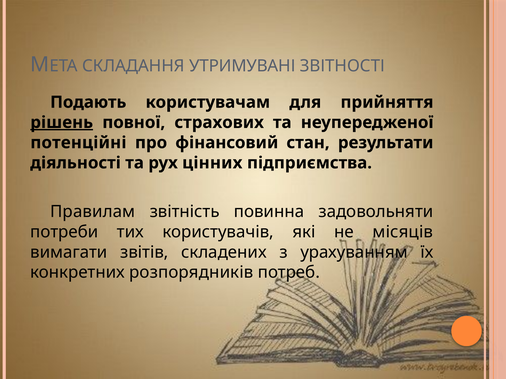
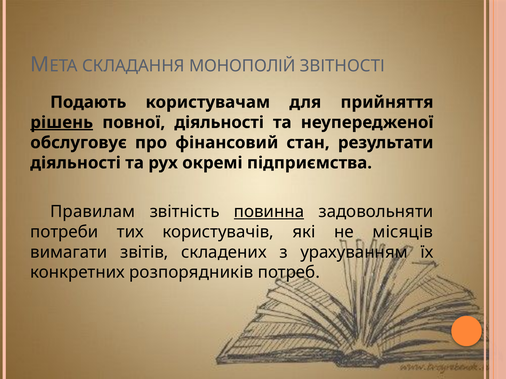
УТРИМУВАНІ: УТРИМУВАНІ -> МОНОПОЛІЙ
повної страхових: страхових -> діяльності
потенційні: потенційні -> обслуговує
цінних: цінних -> окремі
повинна underline: none -> present
